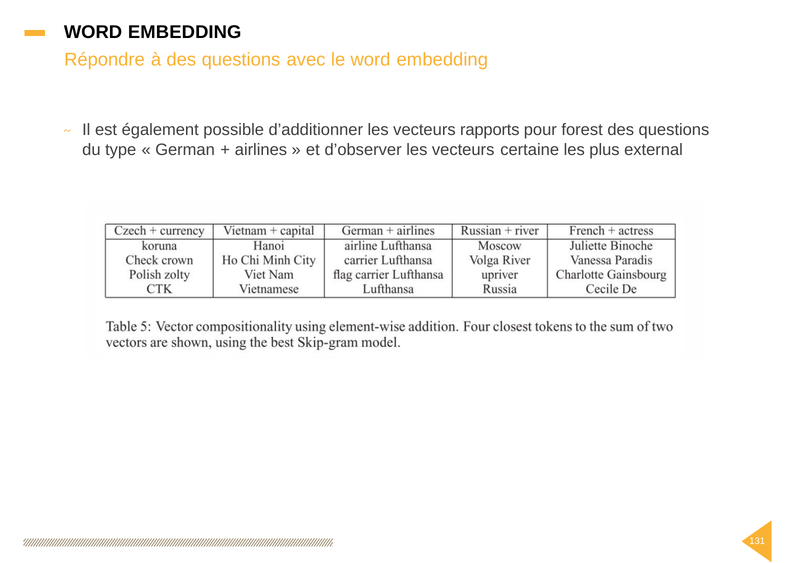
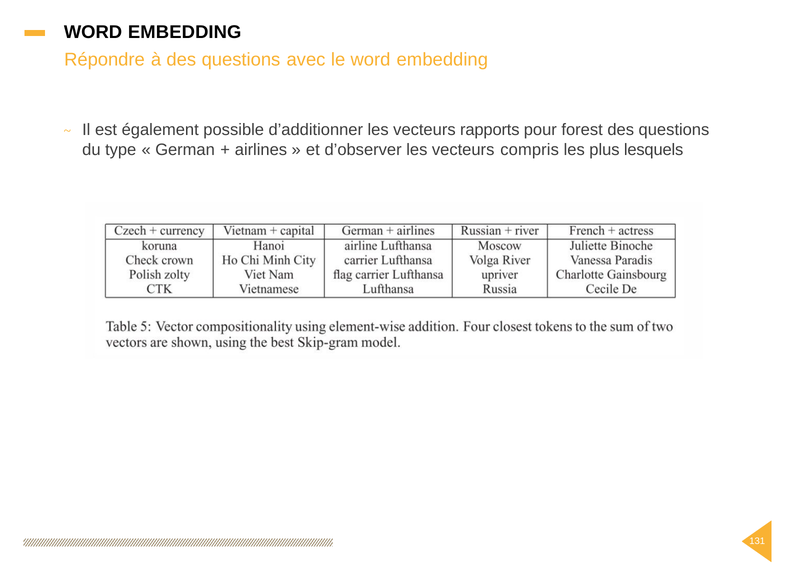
certaine: certaine -> compris
external: external -> lesquels
